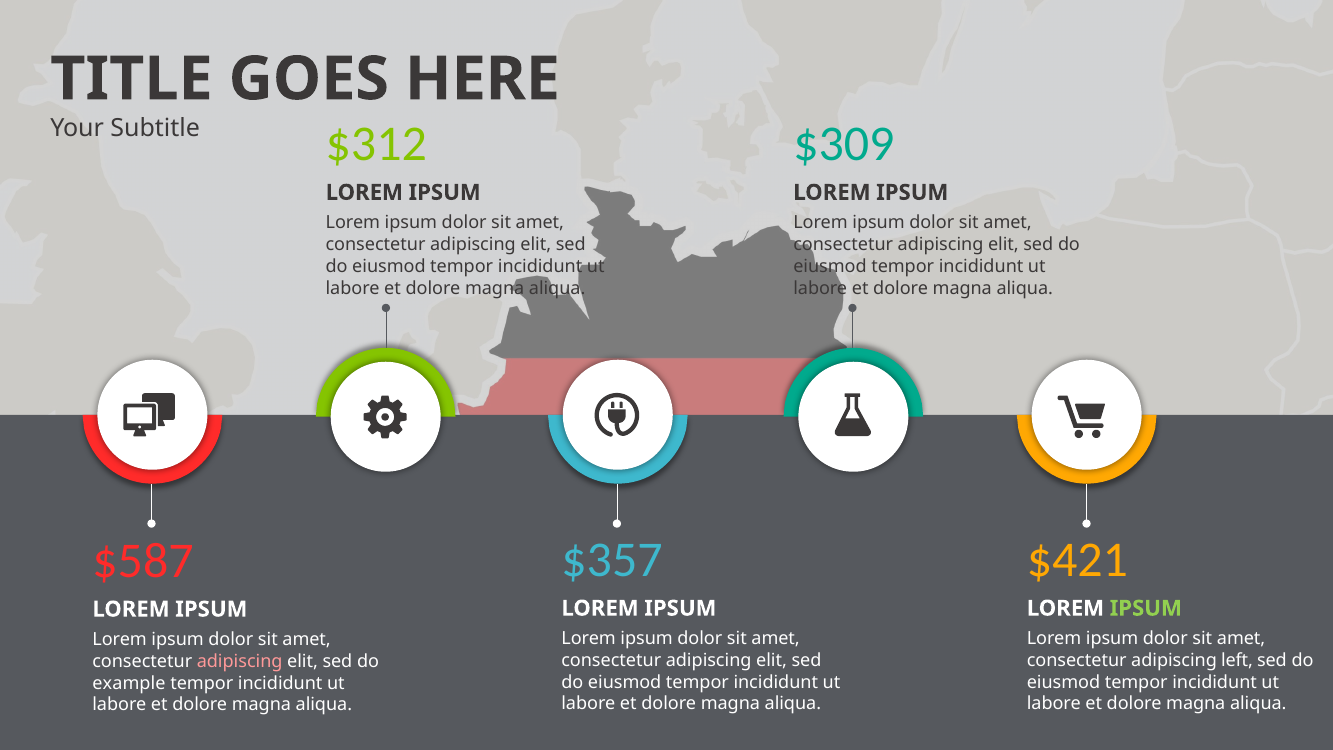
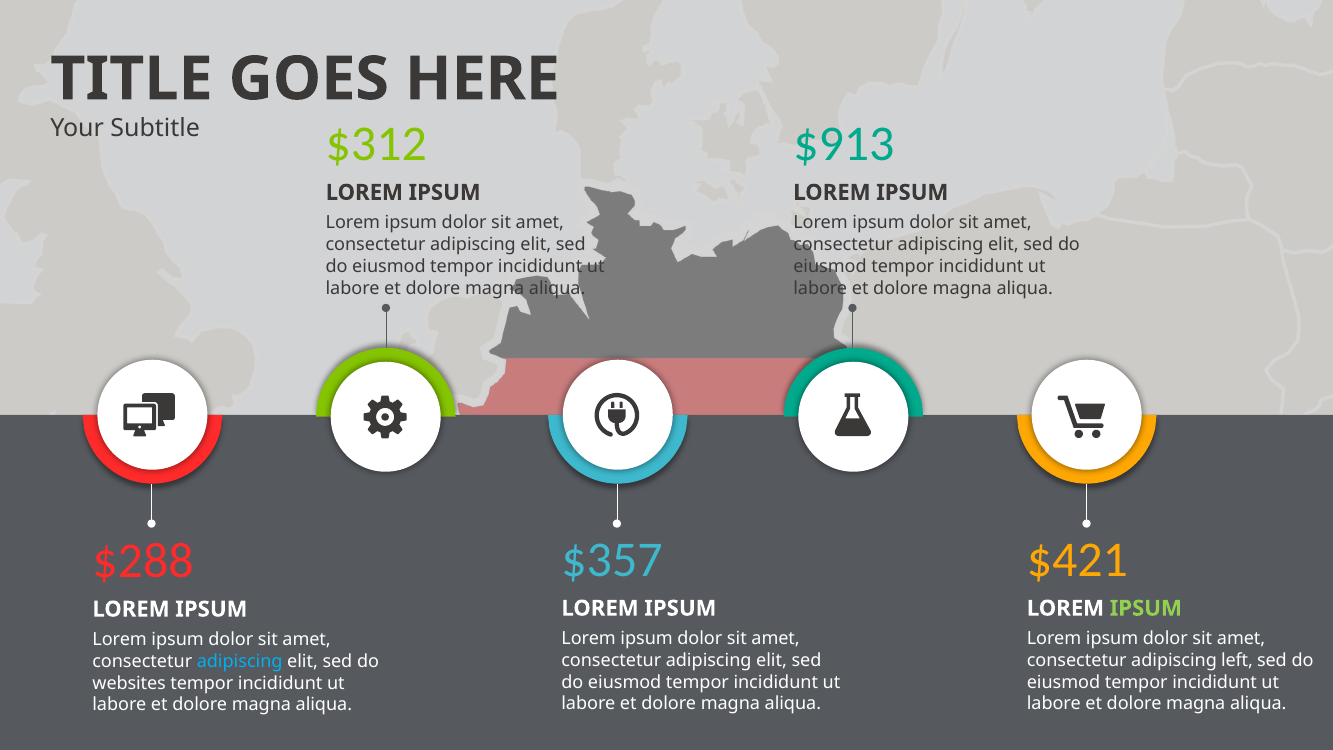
$309: $309 -> $913
$587: $587 -> $288
adipiscing at (240, 661) colour: pink -> light blue
example: example -> websites
